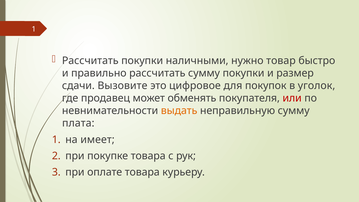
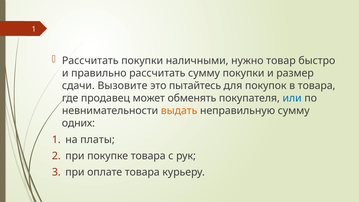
цифровое: цифровое -> пытайтесь
в уголок: уголок -> товара
или colour: red -> blue
плата: плата -> одних
имеет: имеет -> платы
